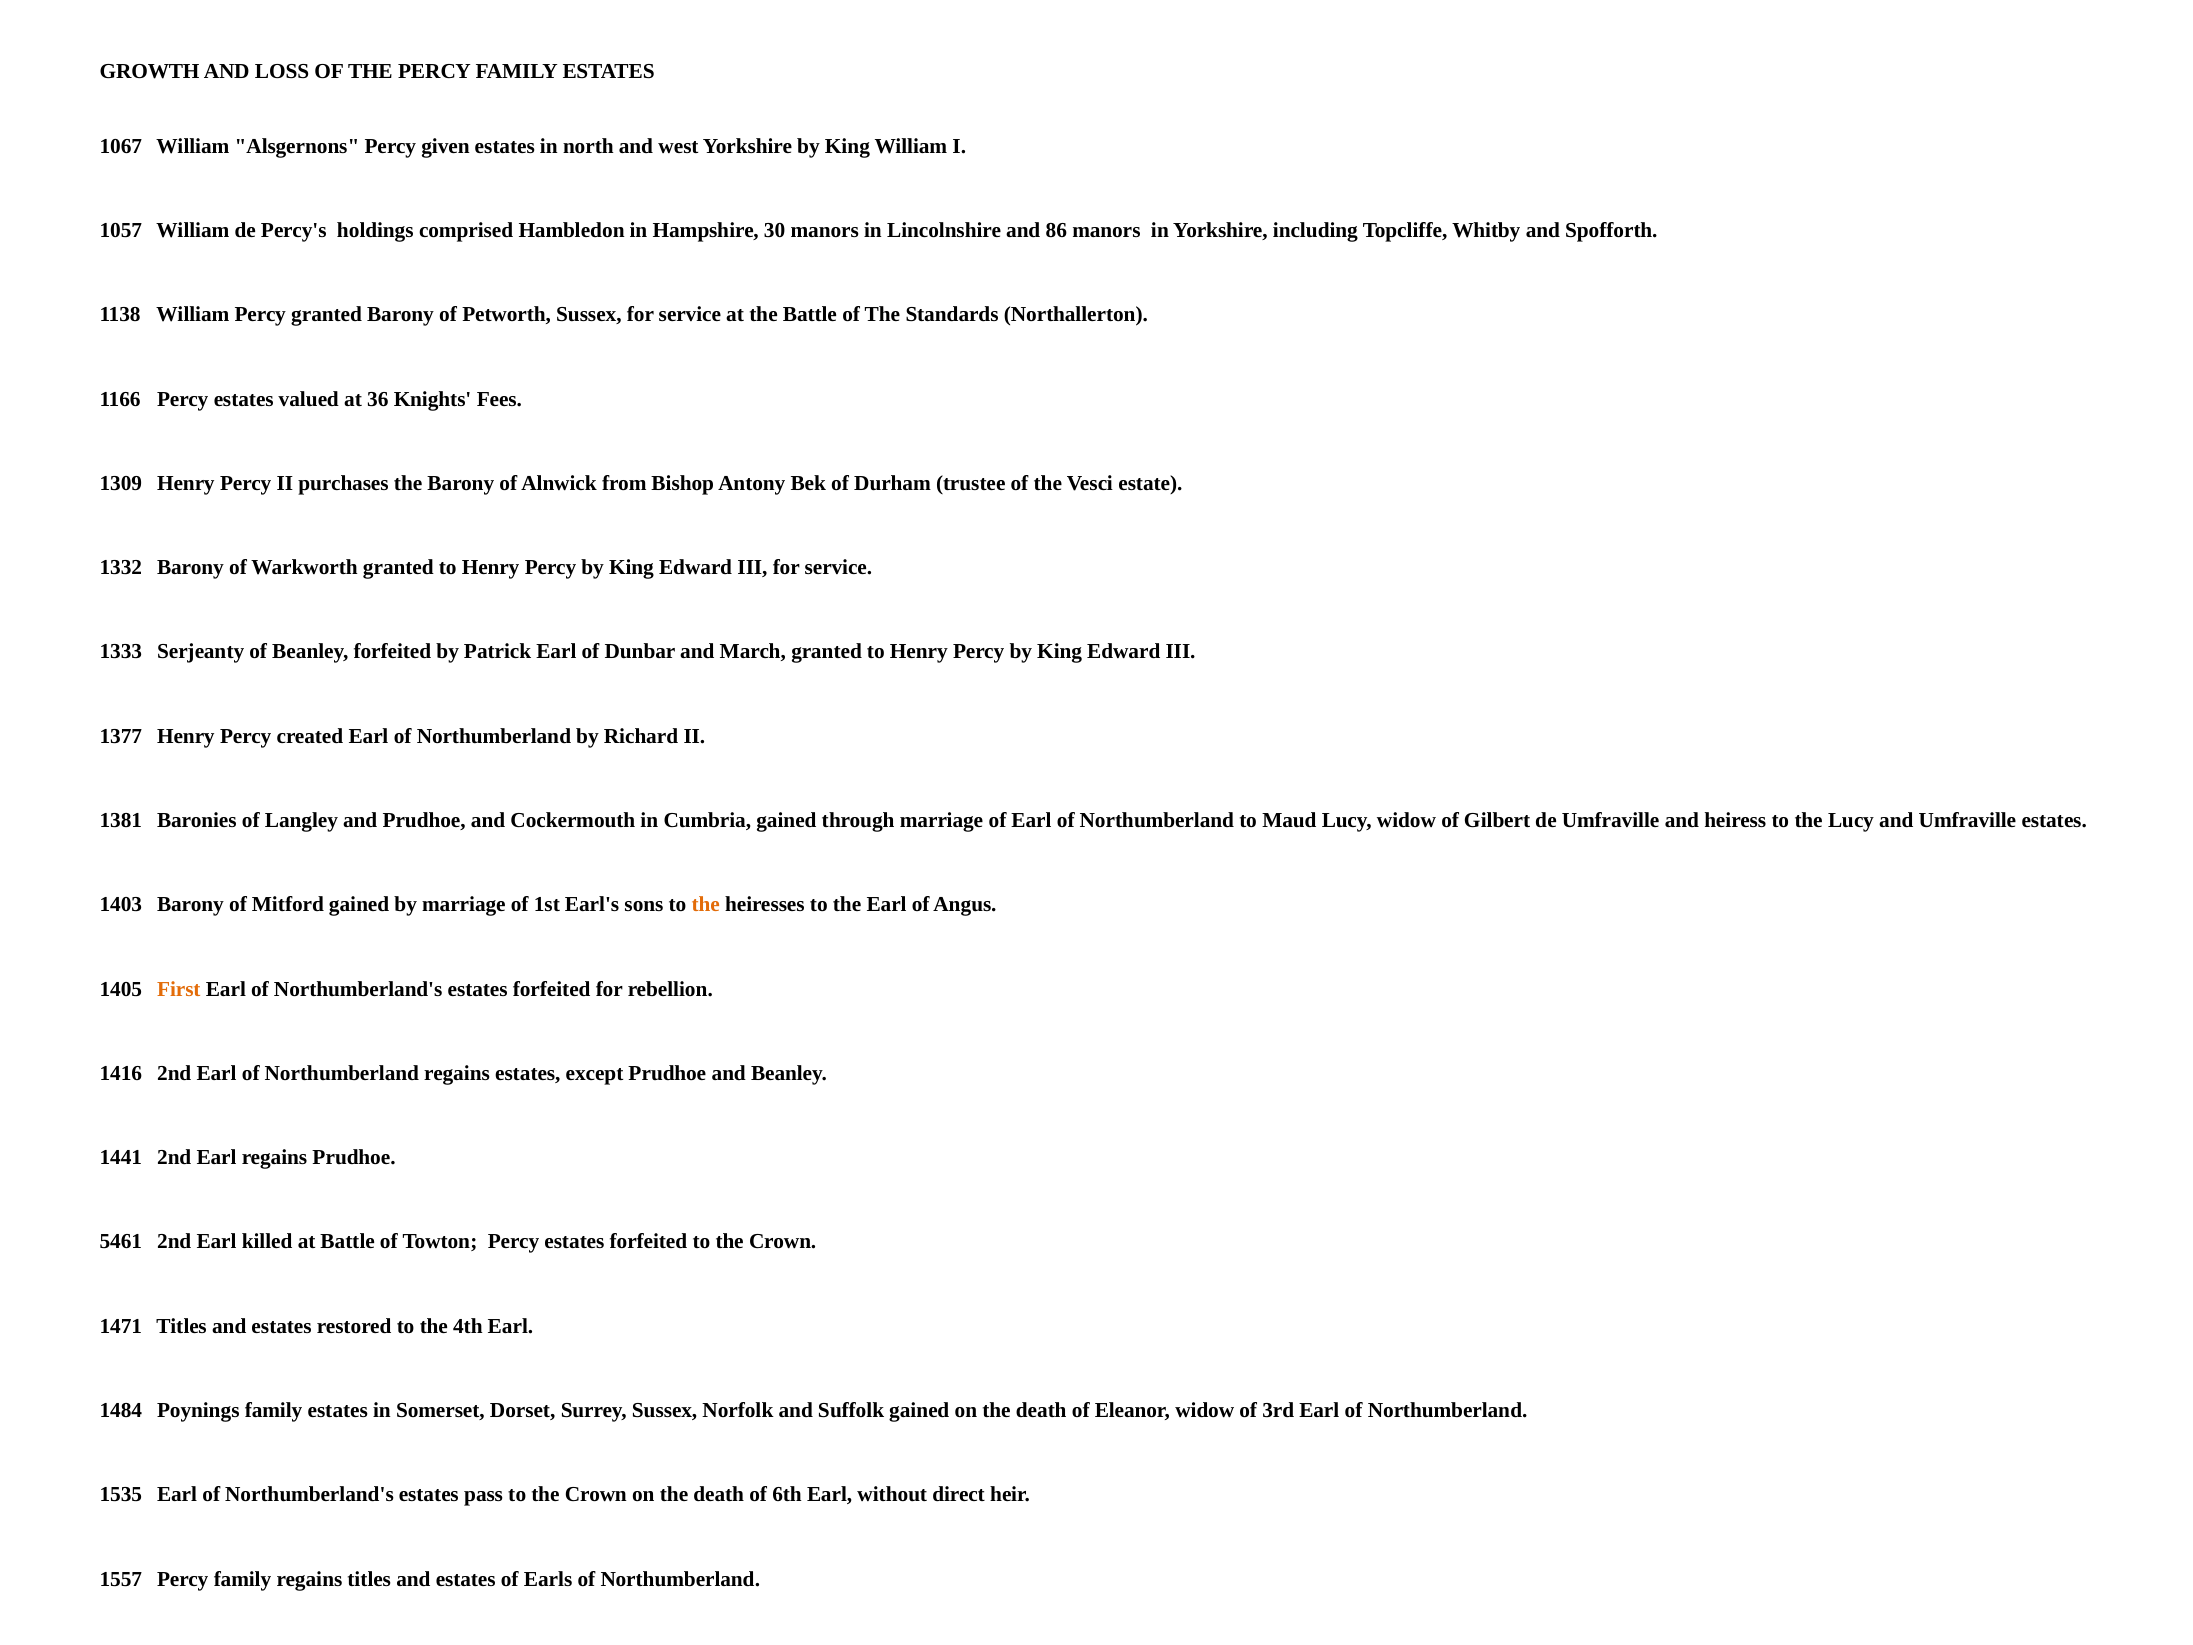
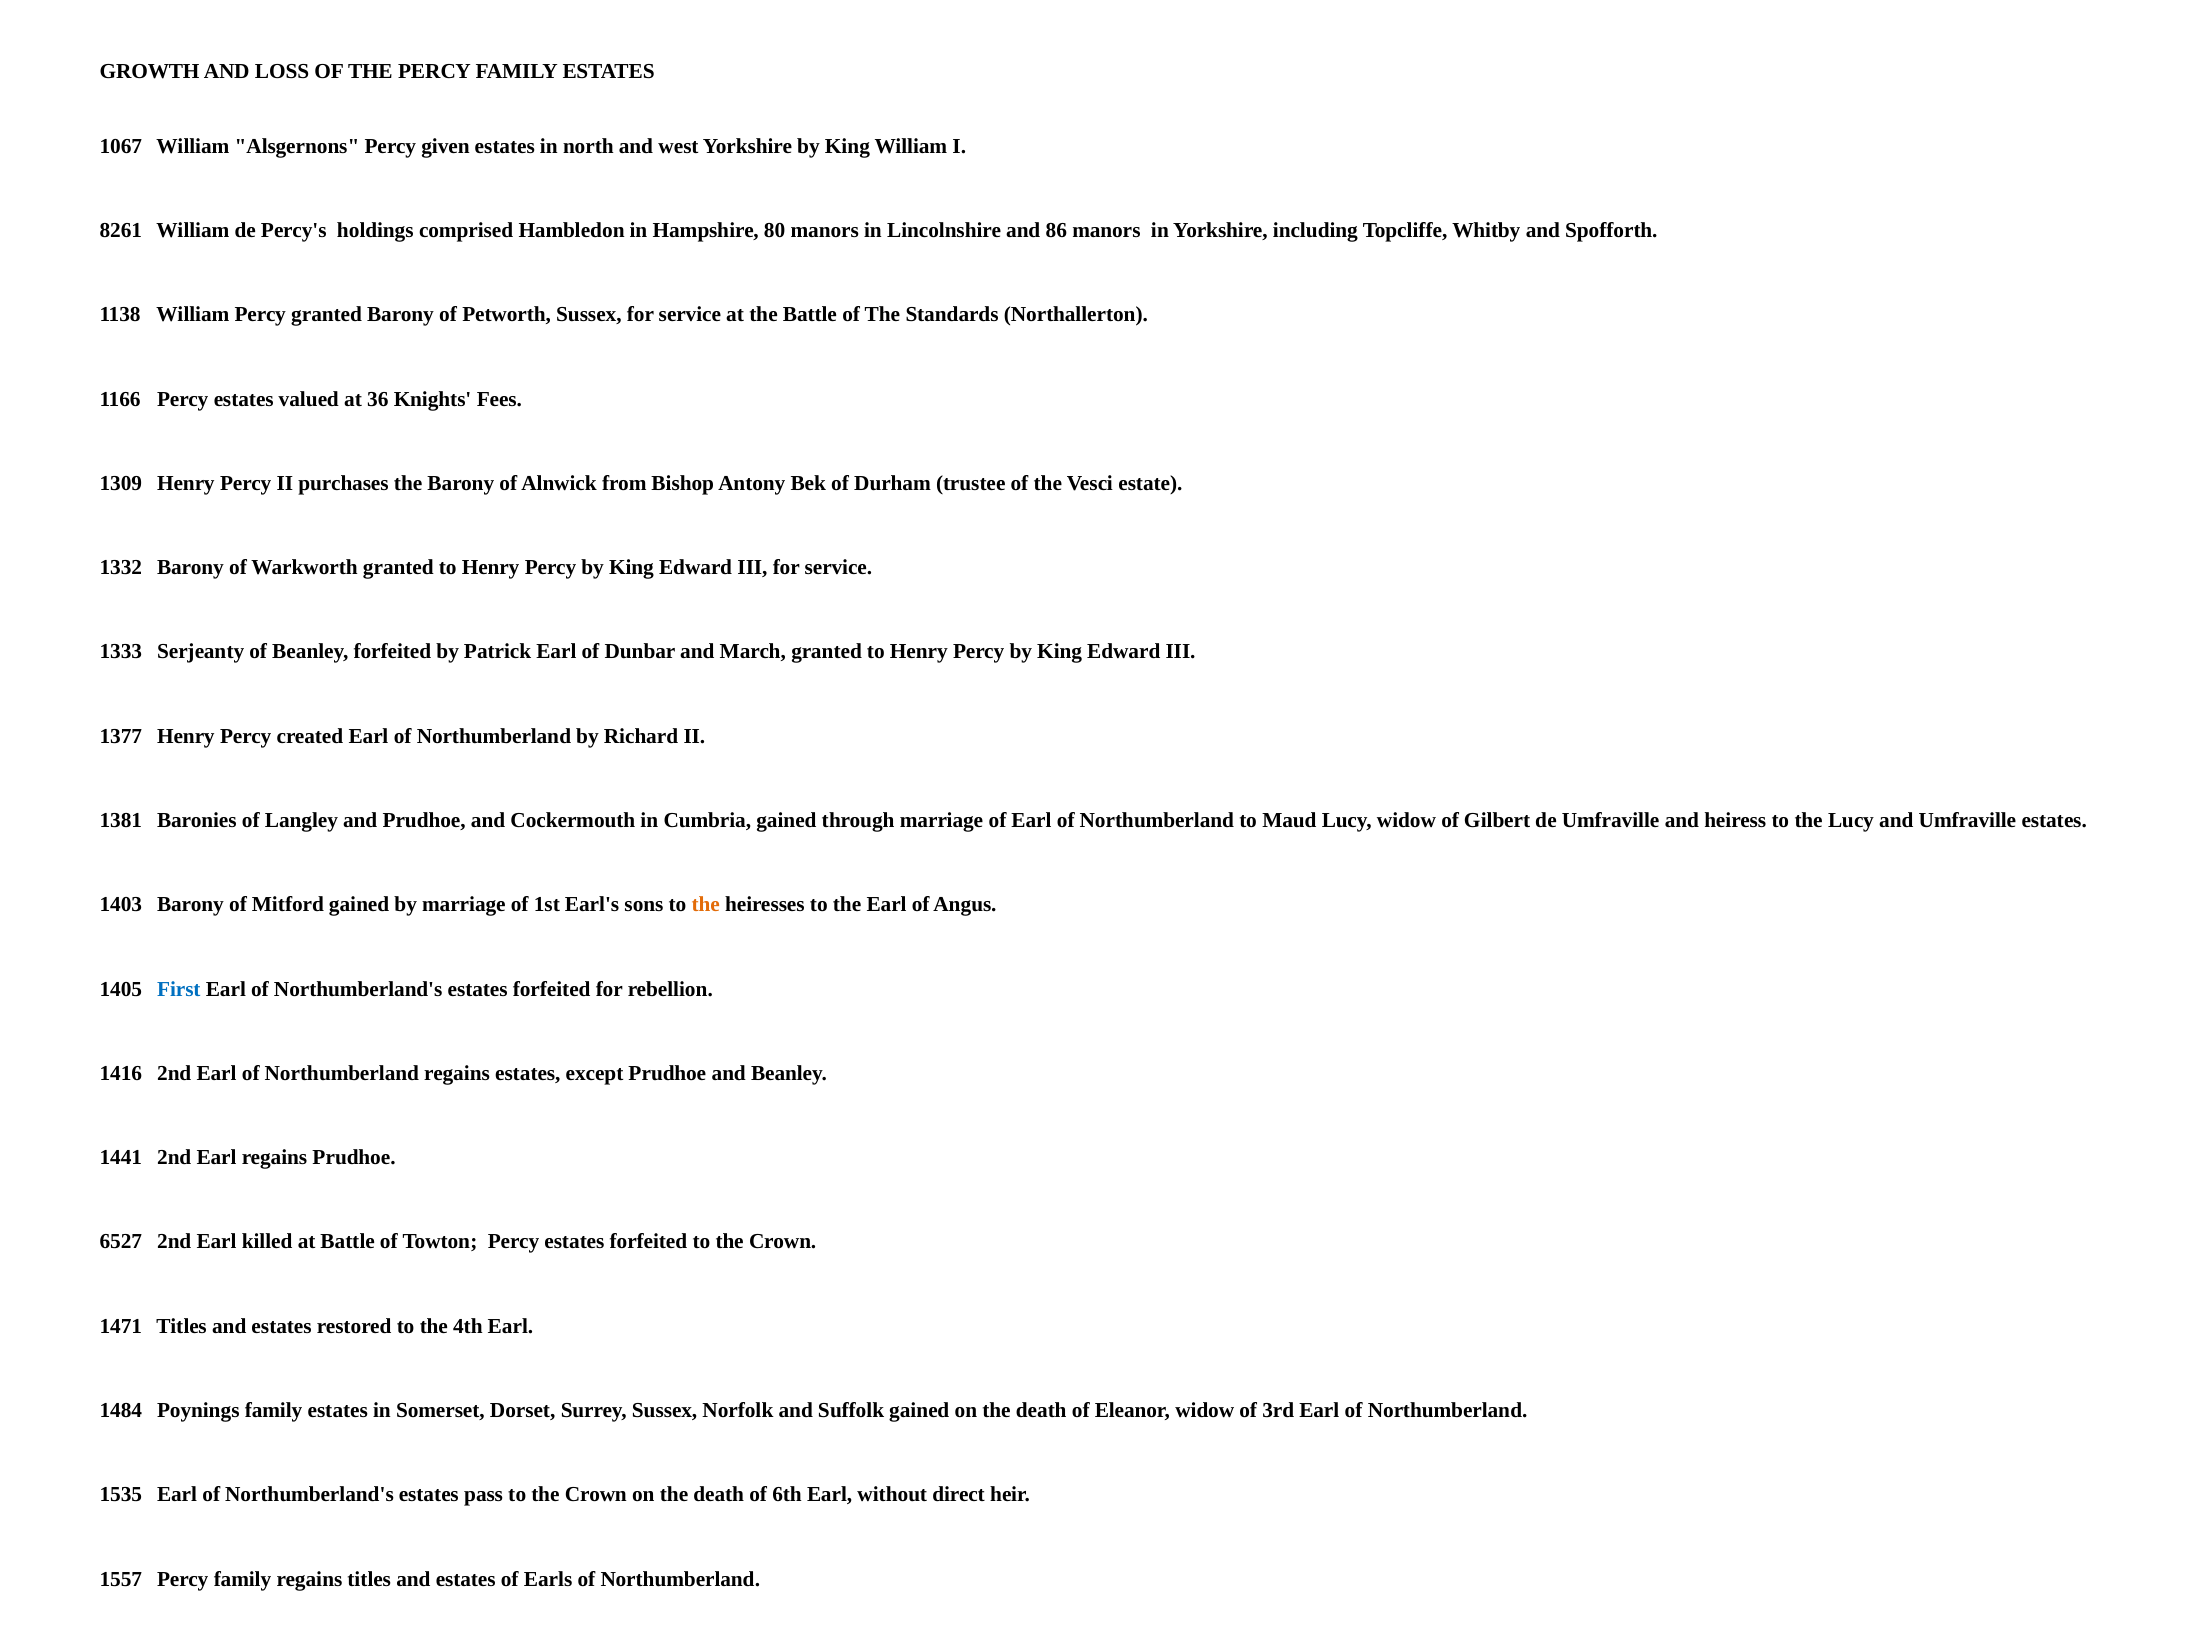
1057: 1057 -> 8261
30: 30 -> 80
First colour: orange -> blue
5461: 5461 -> 6527
